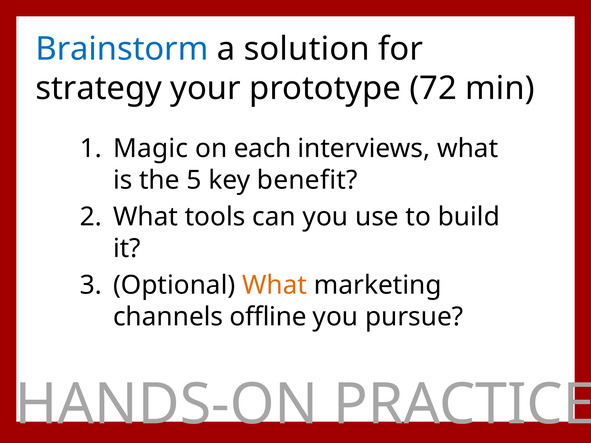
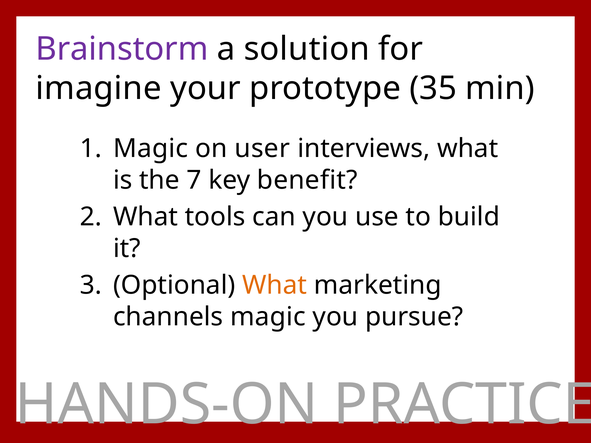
Brainstorm colour: blue -> purple
strategy: strategy -> imagine
72: 72 -> 35
each: each -> user
5: 5 -> 7
channels offline: offline -> magic
